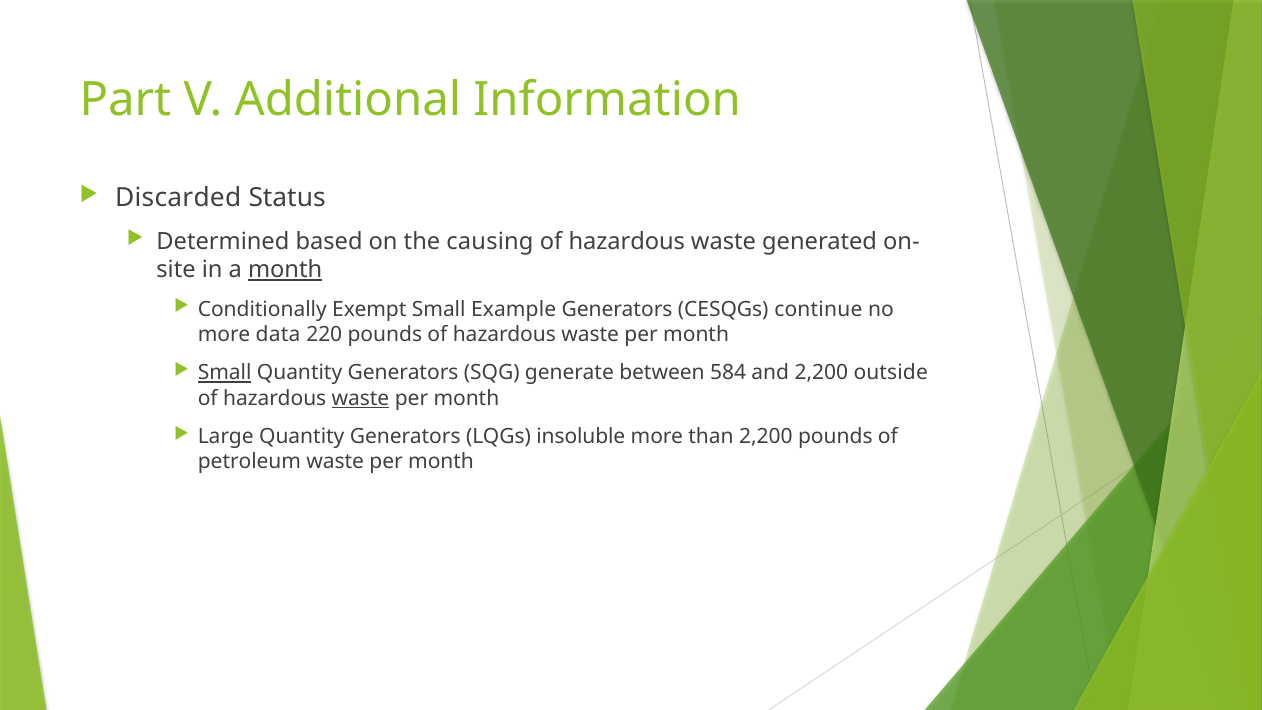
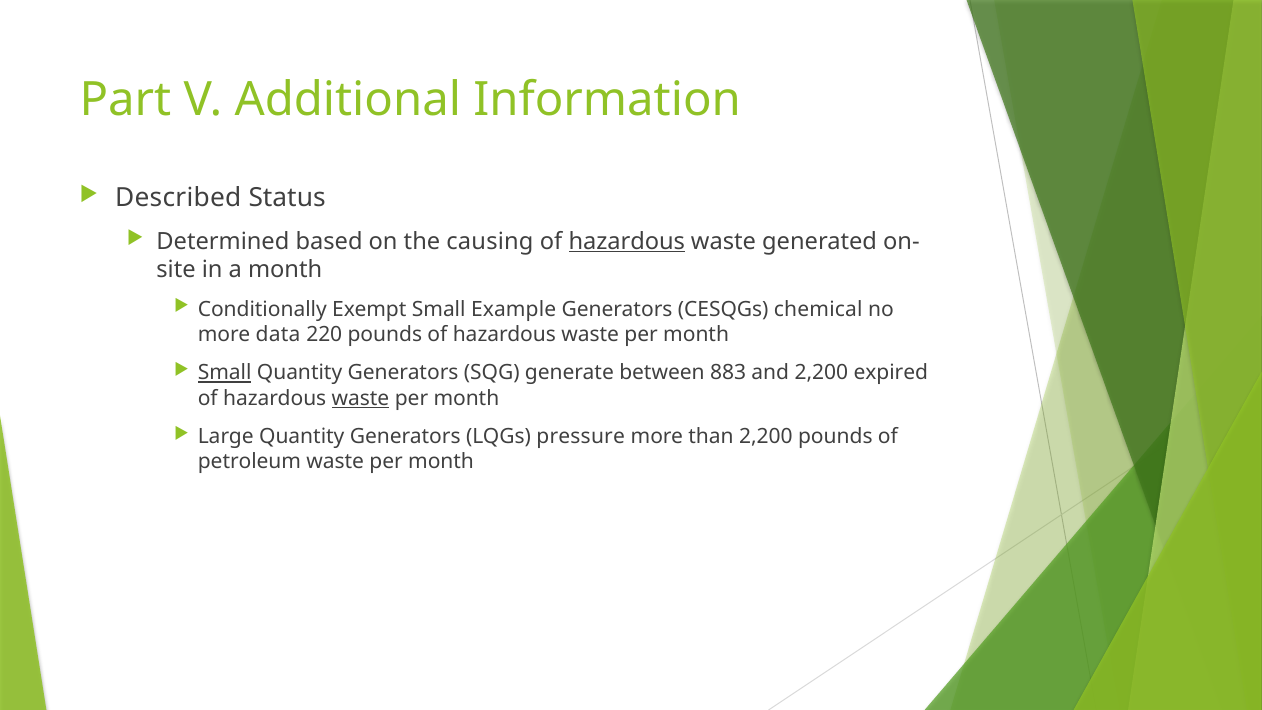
Discarded: Discarded -> Described
hazardous at (627, 241) underline: none -> present
month at (285, 270) underline: present -> none
continue: continue -> chemical
584: 584 -> 883
outside: outside -> expired
insoluble: insoluble -> pressure
